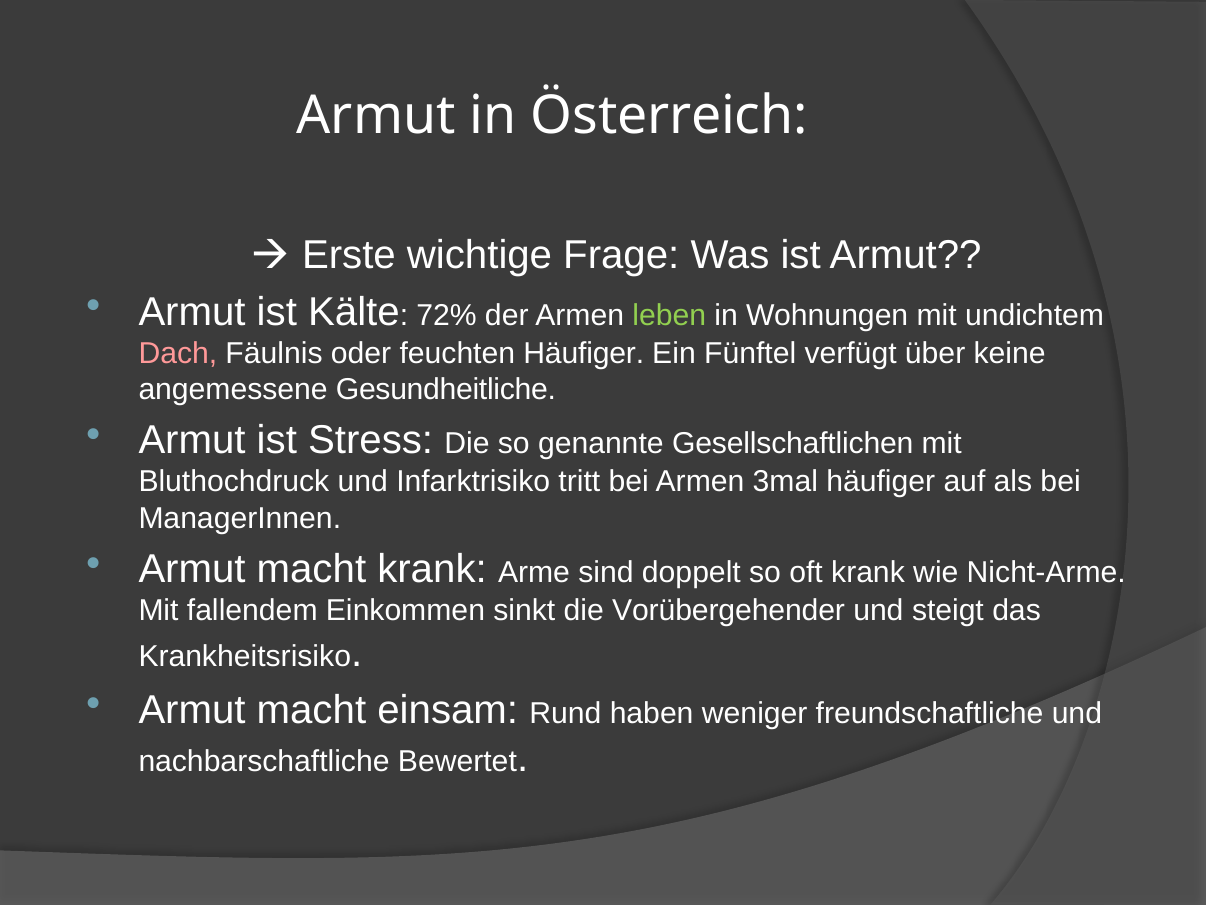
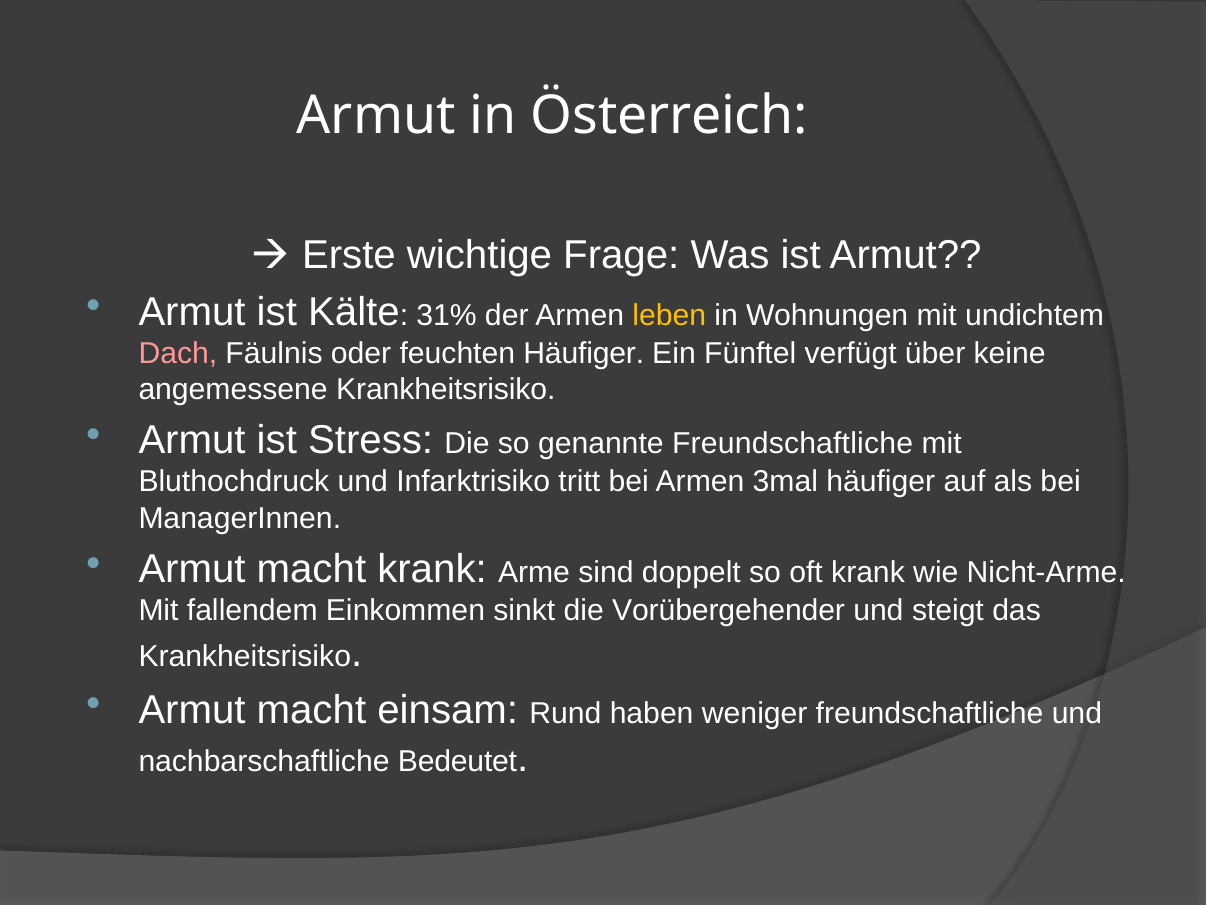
72%: 72% -> 31%
leben colour: light green -> yellow
angemessene Gesundheitliche: Gesundheitliche -> Krankheitsrisiko
genannte Gesellschaftlichen: Gesellschaftlichen -> Freundschaftliche
Bewertet: Bewertet -> Bedeutet
